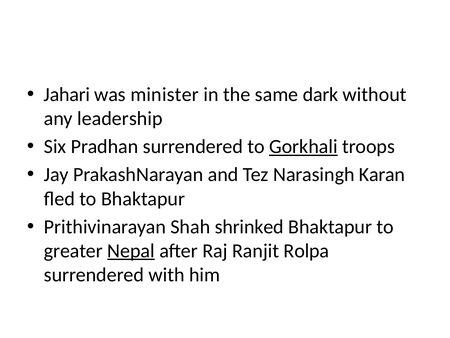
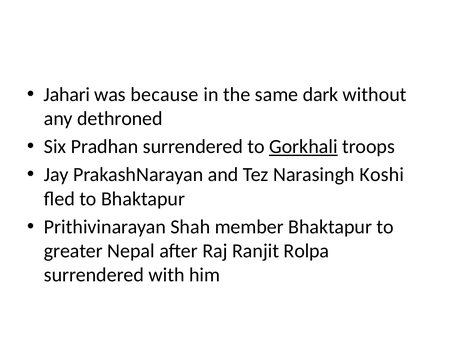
minister: minister -> because
leadership: leadership -> dethroned
Karan: Karan -> Koshi
shrinked: shrinked -> member
Nepal underline: present -> none
